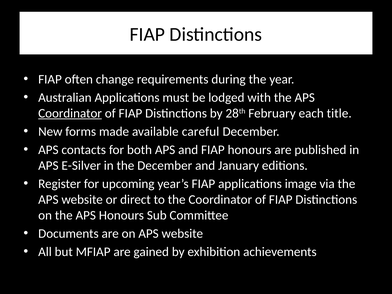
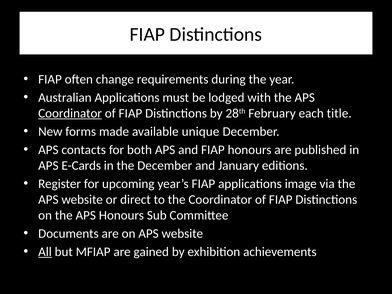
careful: careful -> unique
E-Silver: E-Silver -> E-Cards
All underline: none -> present
